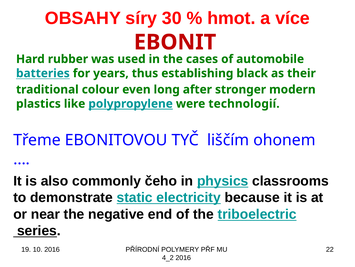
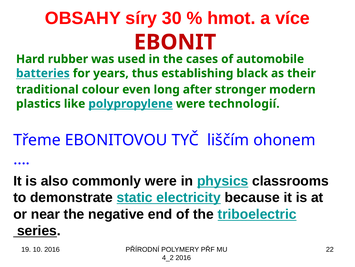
commonly čeho: čeho -> were
